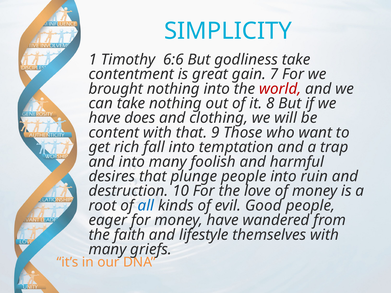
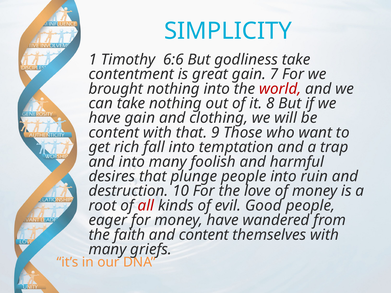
have does: does -> gain
all colour: blue -> red
and lifestyle: lifestyle -> content
